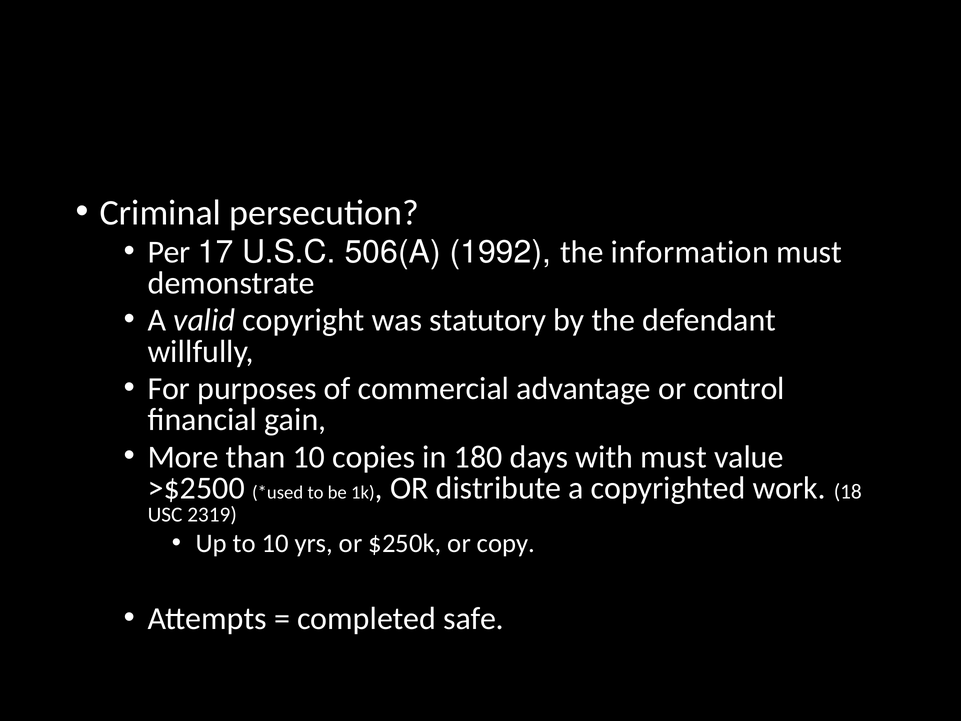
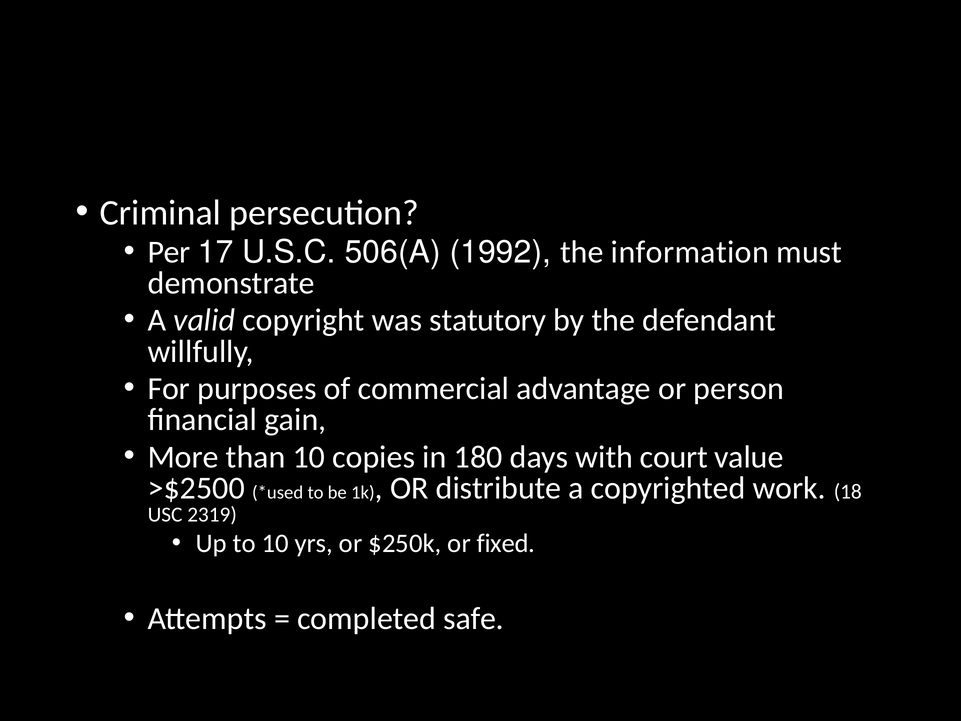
control: control -> person
with must: must -> court
copy: copy -> fixed
